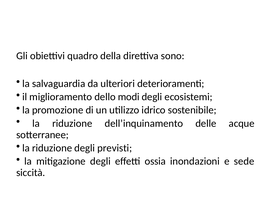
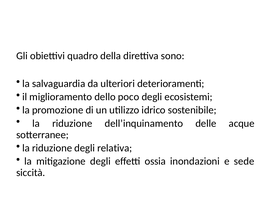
modi: modi -> poco
previsti: previsti -> relativa
